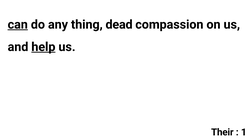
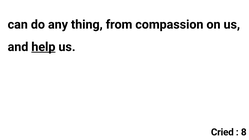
can underline: present -> none
dead: dead -> from
Their: Their -> Cried
1: 1 -> 8
